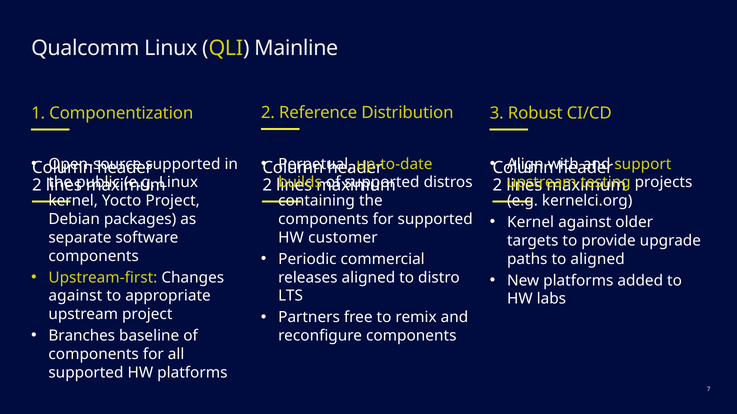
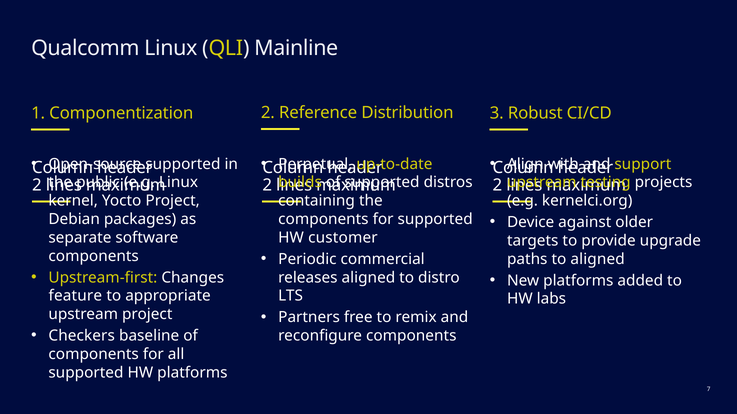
Kernel at (531, 223): Kernel -> Device
against at (75, 296): against -> feature
Branches: Branches -> Checkers
